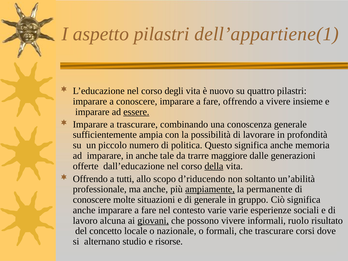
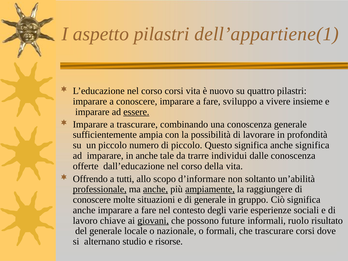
corso degli: degli -> corsi
fare offrendo: offrendo -> sviluppo
di politica: politica -> piccolo
anche memoria: memoria -> significa
maggiore: maggiore -> individui
dalle generazioni: generazioni -> conoscenza
della underline: present -> none
d’riducendo: d’riducendo -> d’informare
professionale underline: none -> present
anche at (155, 189) underline: none -> present
permanente: permanente -> raggiungere
contesto varie: varie -> degli
alcuna: alcuna -> chiave
possono vivere: vivere -> future
del concetto: concetto -> generale
